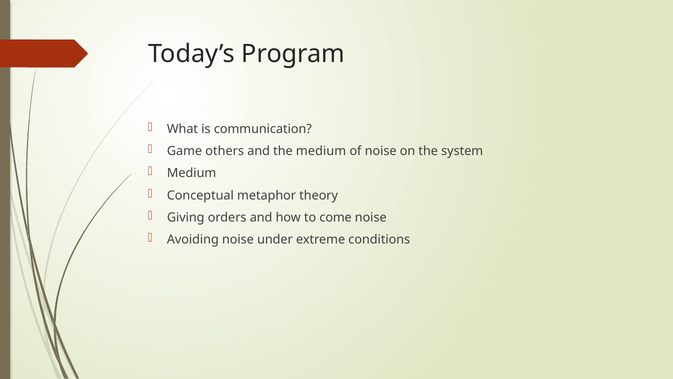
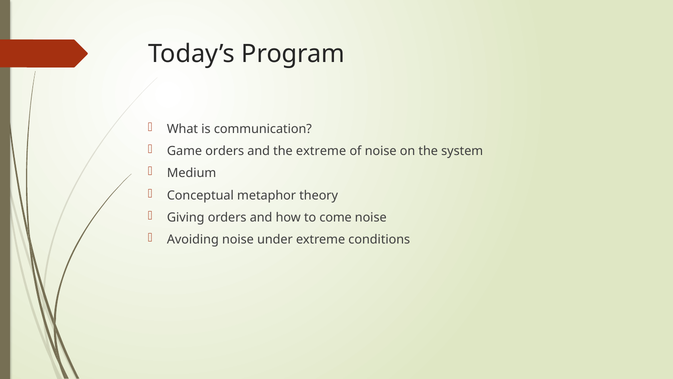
Game others: others -> orders
the medium: medium -> extreme
